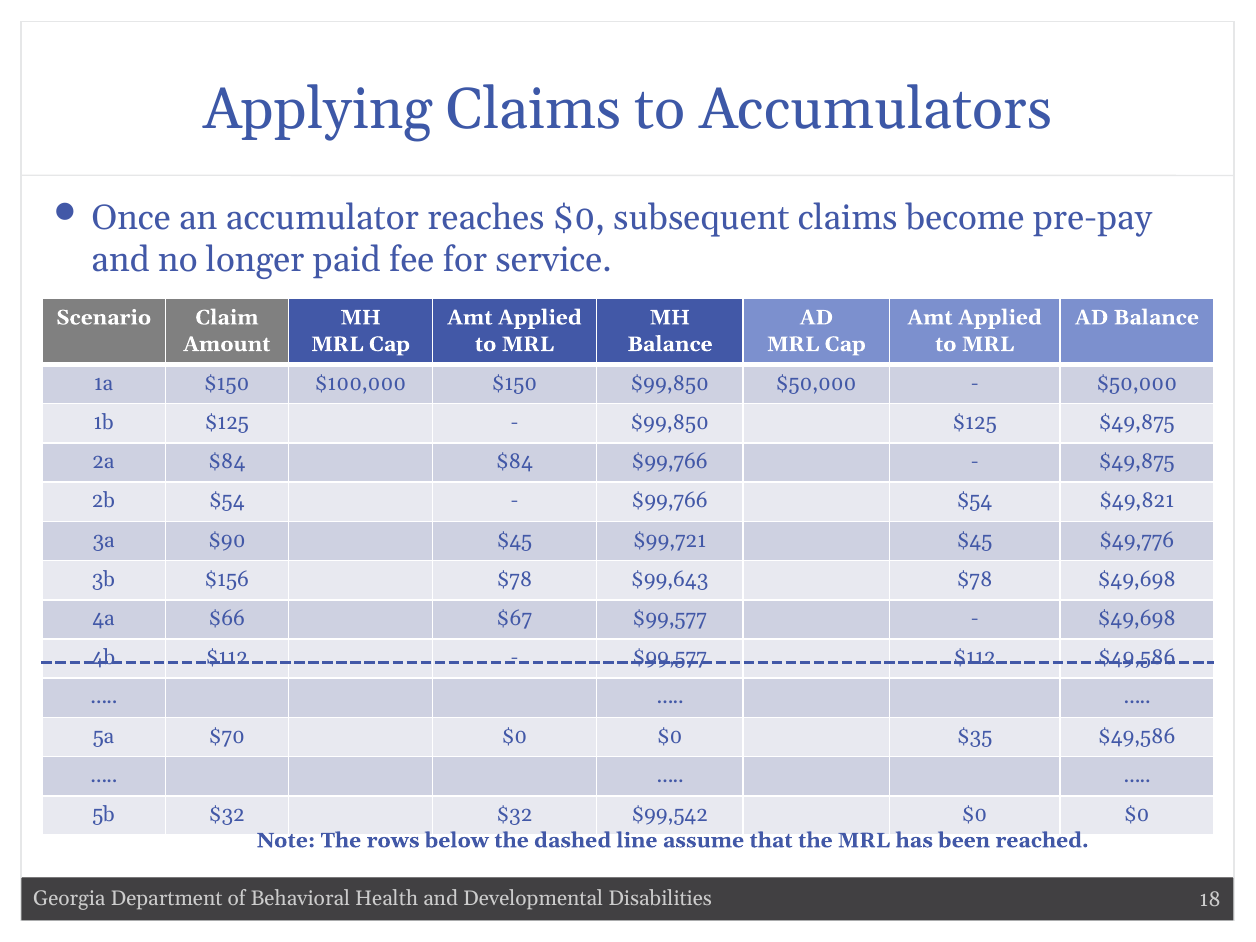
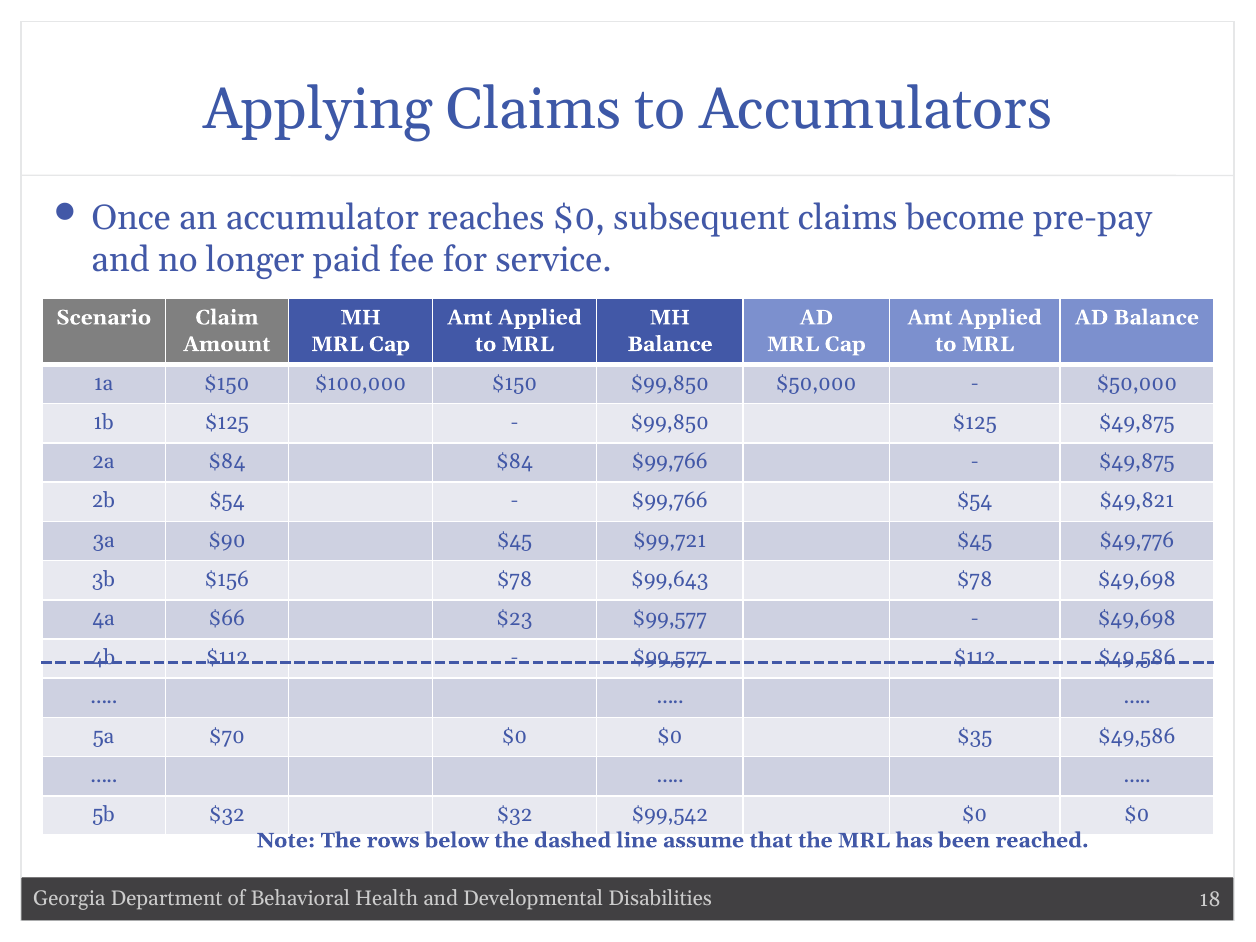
$67: $67 -> $23
